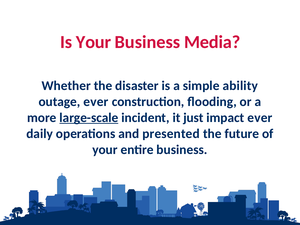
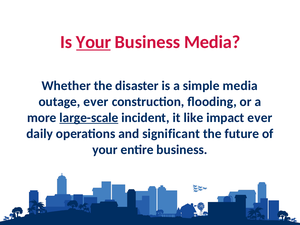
Your at (94, 42) underline: none -> present
simple ability: ability -> media
just: just -> like
presented: presented -> significant
